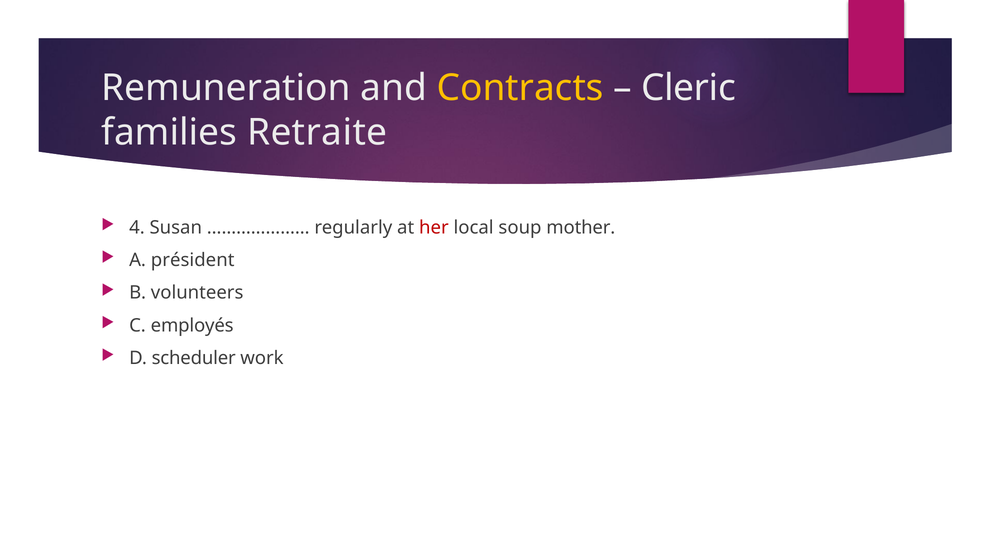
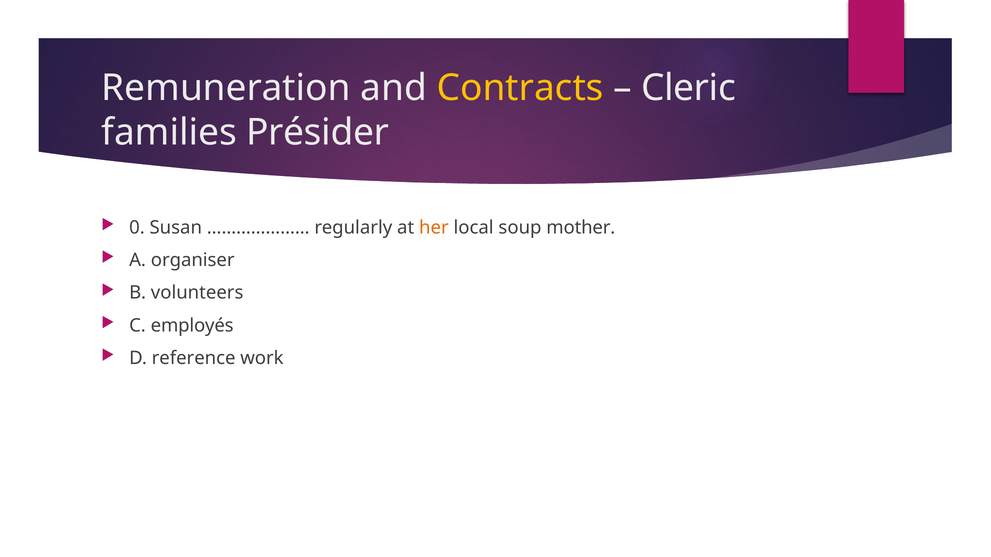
Retraite: Retraite -> Présider
4: 4 -> 0
her colour: red -> orange
président: président -> organiser
scheduler: scheduler -> reference
